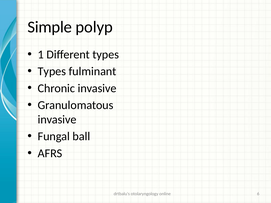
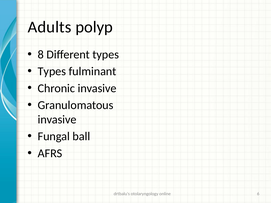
Simple: Simple -> Adults
1: 1 -> 8
